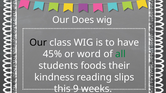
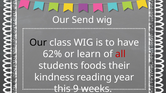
Does: Does -> Send
45%: 45% -> 62%
word: word -> learn
all colour: green -> red
slips: slips -> year
